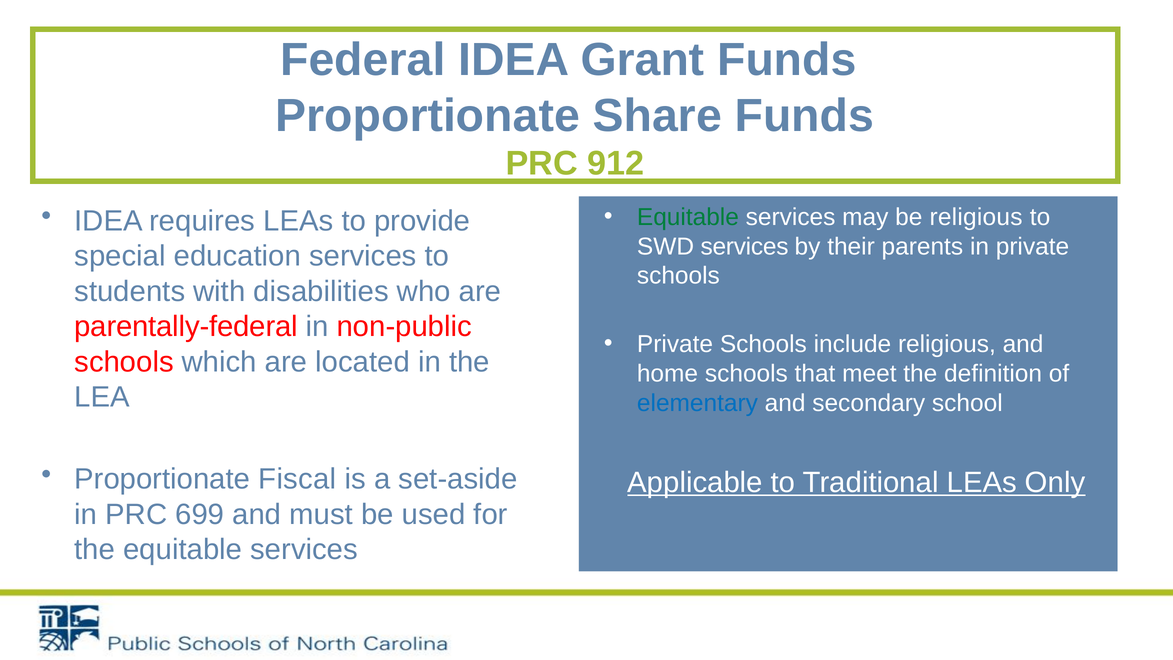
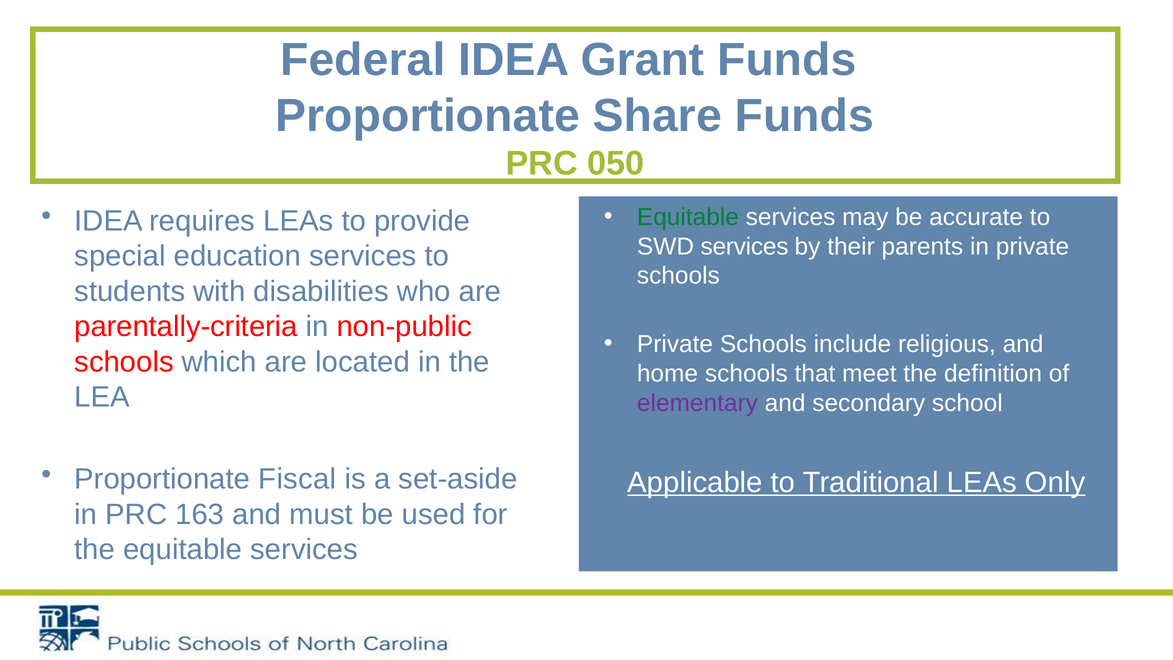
912: 912 -> 050
be religious: religious -> accurate
parentally-federal: parentally-federal -> parentally-criteria
elementary colour: blue -> purple
699: 699 -> 163
